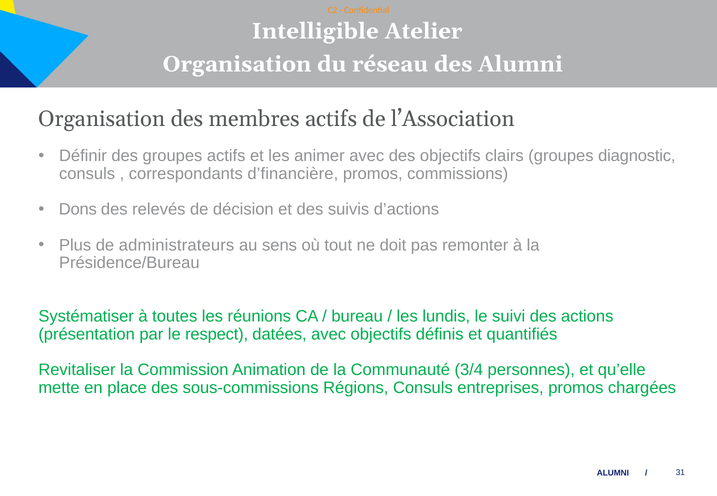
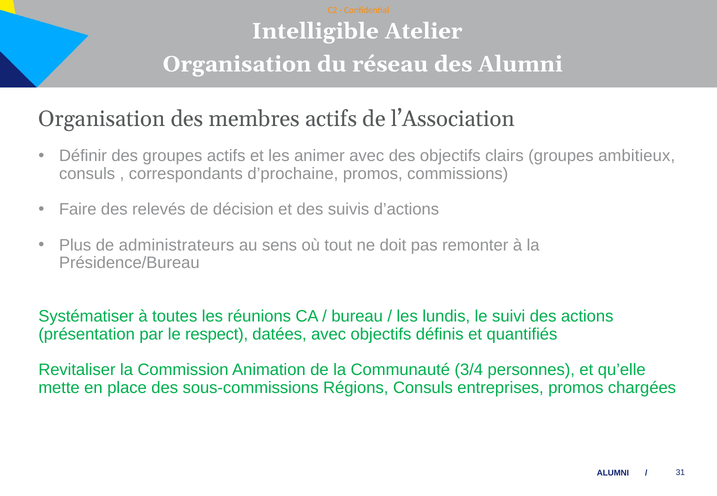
diagnostic: diagnostic -> ambitieux
d’financière: d’financière -> d’prochaine
Dons: Dons -> Faire
